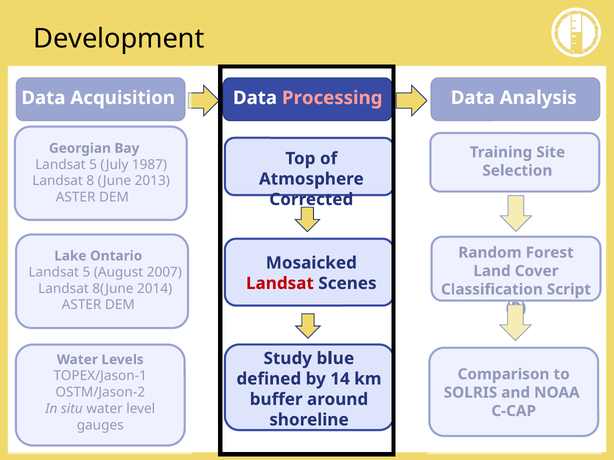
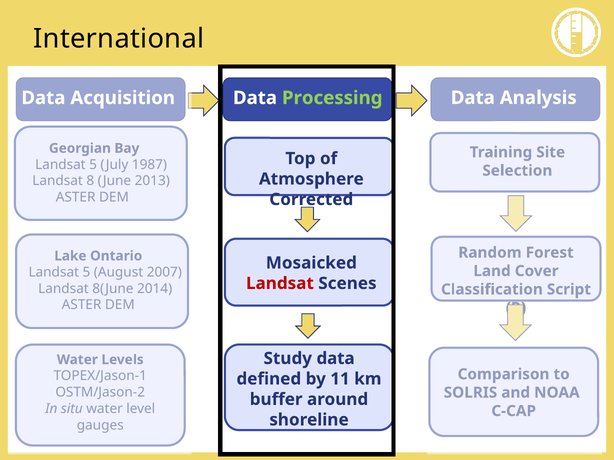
Development: Development -> International
Processing colour: pink -> light green
Study blue: blue -> data
14: 14 -> 11
